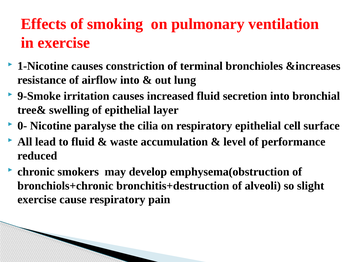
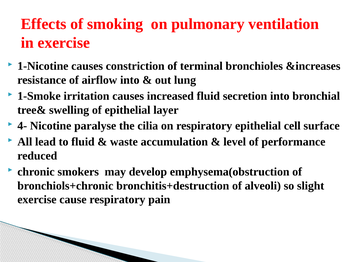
9-Smoke: 9-Smoke -> 1-Smoke
0-: 0- -> 4-
